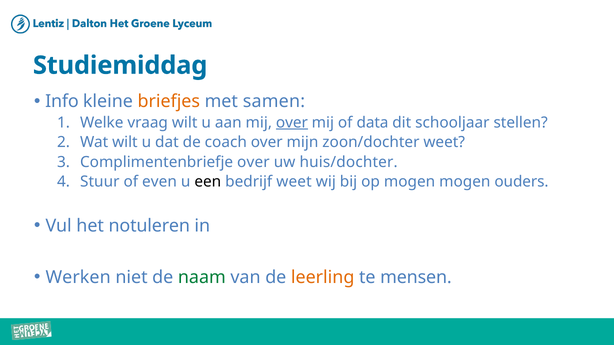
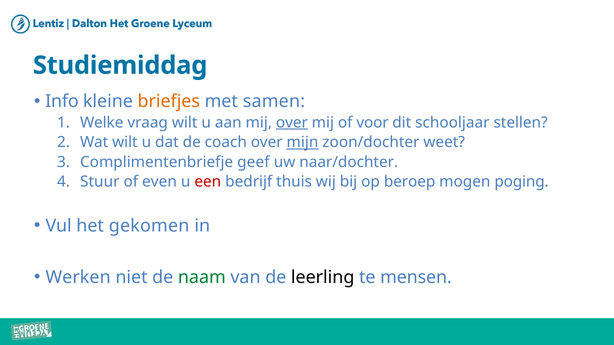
data: data -> voor
mijn underline: none -> present
Complimentenbriefje over: over -> geef
huis/dochter: huis/dochter -> naar/dochter
een colour: black -> red
bedrijf weet: weet -> thuis
op mogen: mogen -> beroep
ouders: ouders -> poging
notuleren: notuleren -> gekomen
leerling colour: orange -> black
